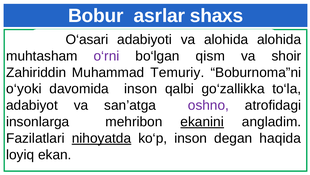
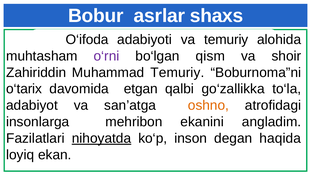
O‘asari: O‘asari -> O‘ifoda
va alohida: alohida -> temuriy
o‘yoki: o‘yoki -> o‘tarix
davomida inson: inson -> etgan
oshno colour: purple -> orange
ekanini underline: present -> none
